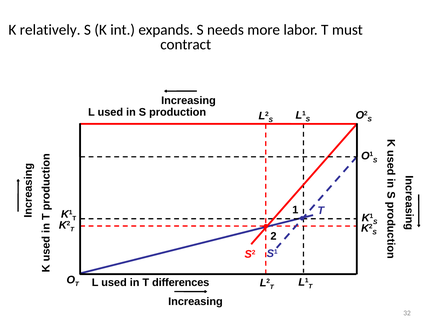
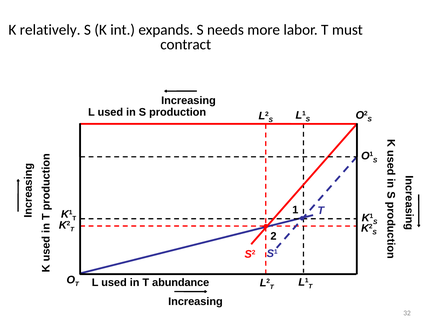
differences: differences -> abundance
